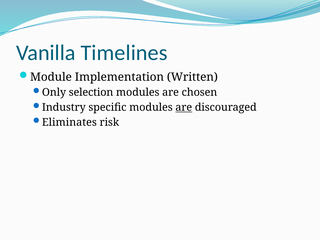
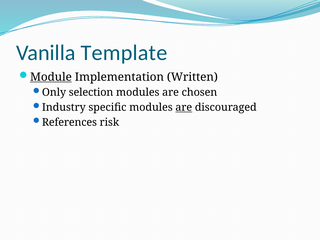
Timelines: Timelines -> Template
Module underline: none -> present
Eliminates: Eliminates -> References
